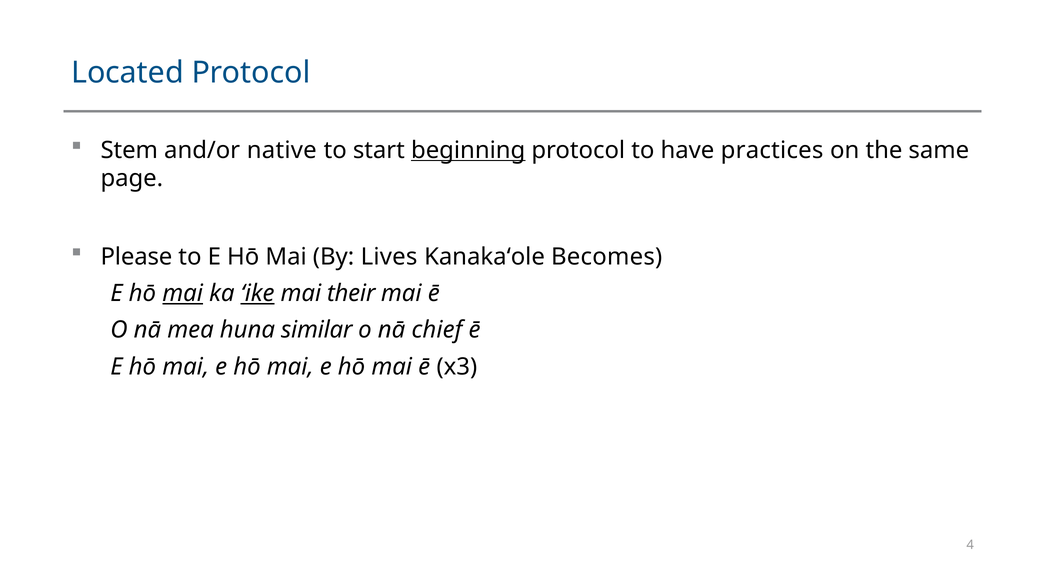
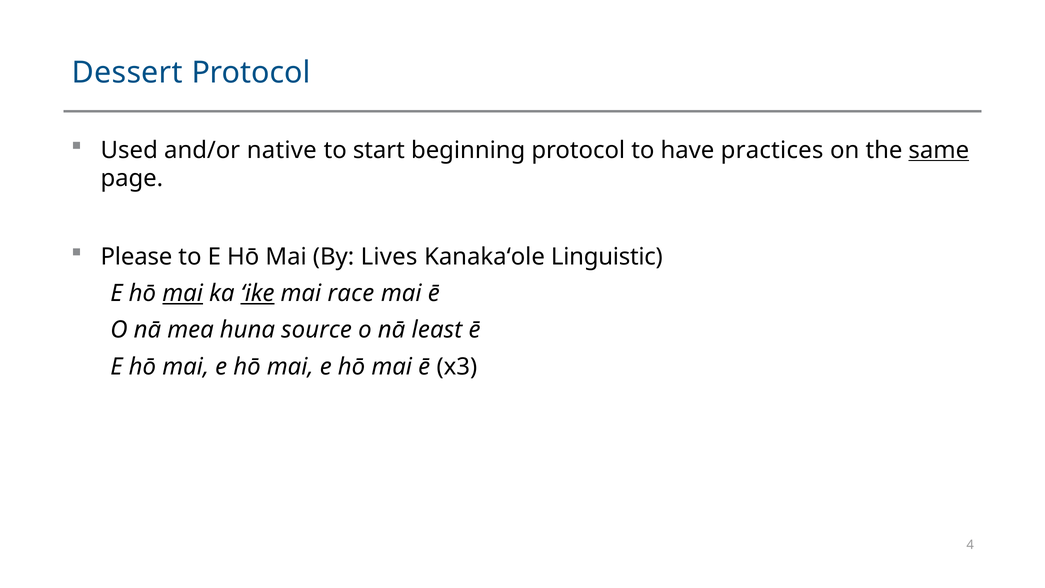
Located: Located -> Dessert
Stem: Stem -> Used
beginning underline: present -> none
same underline: none -> present
Becomes: Becomes -> Linguistic
their: their -> race
similar: similar -> source
chief: chief -> least
